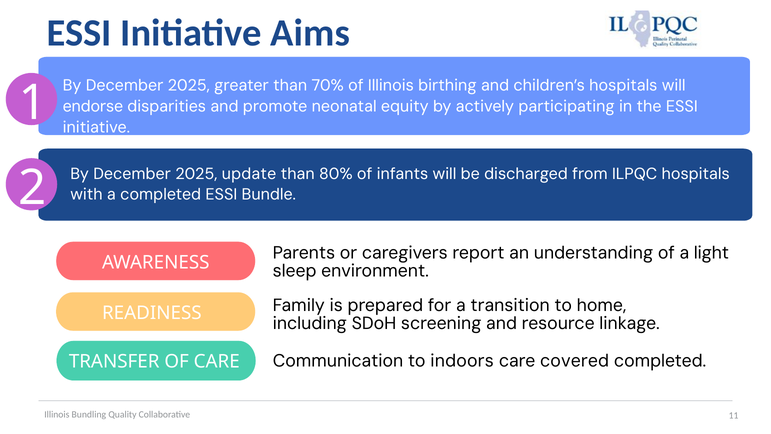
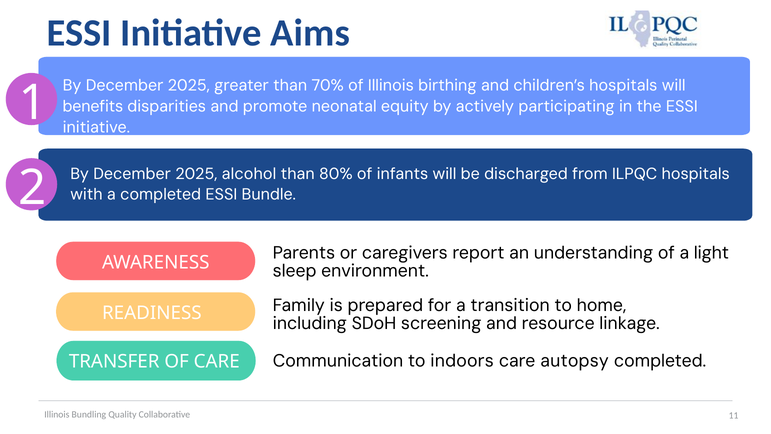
endorse: endorse -> benefits
update: update -> alcohol
covered: covered -> autopsy
